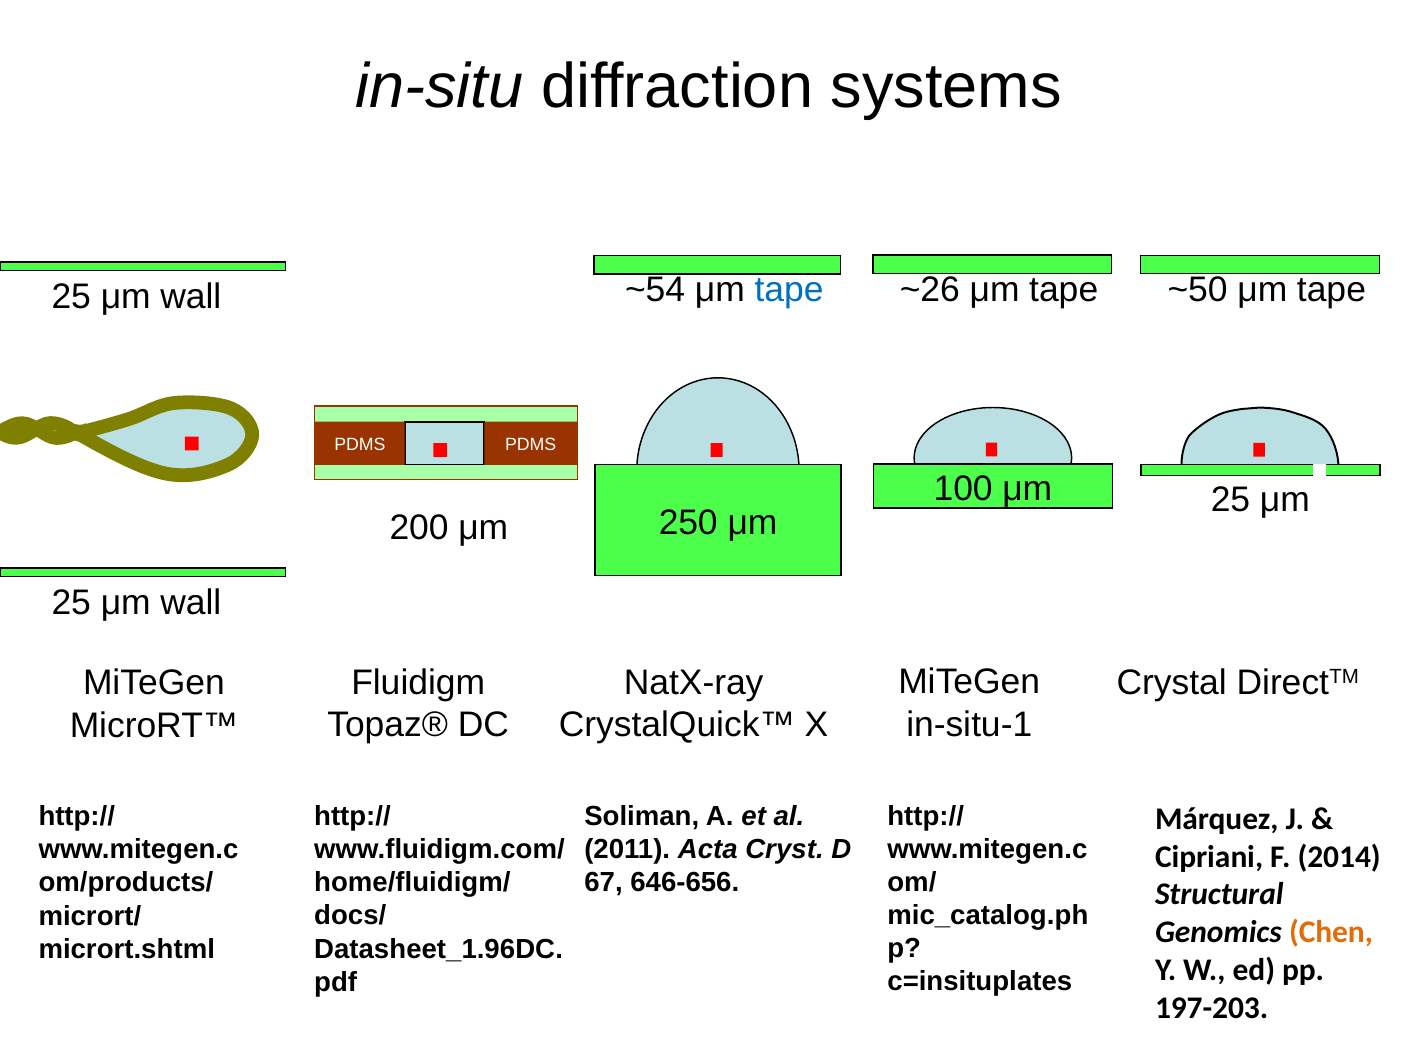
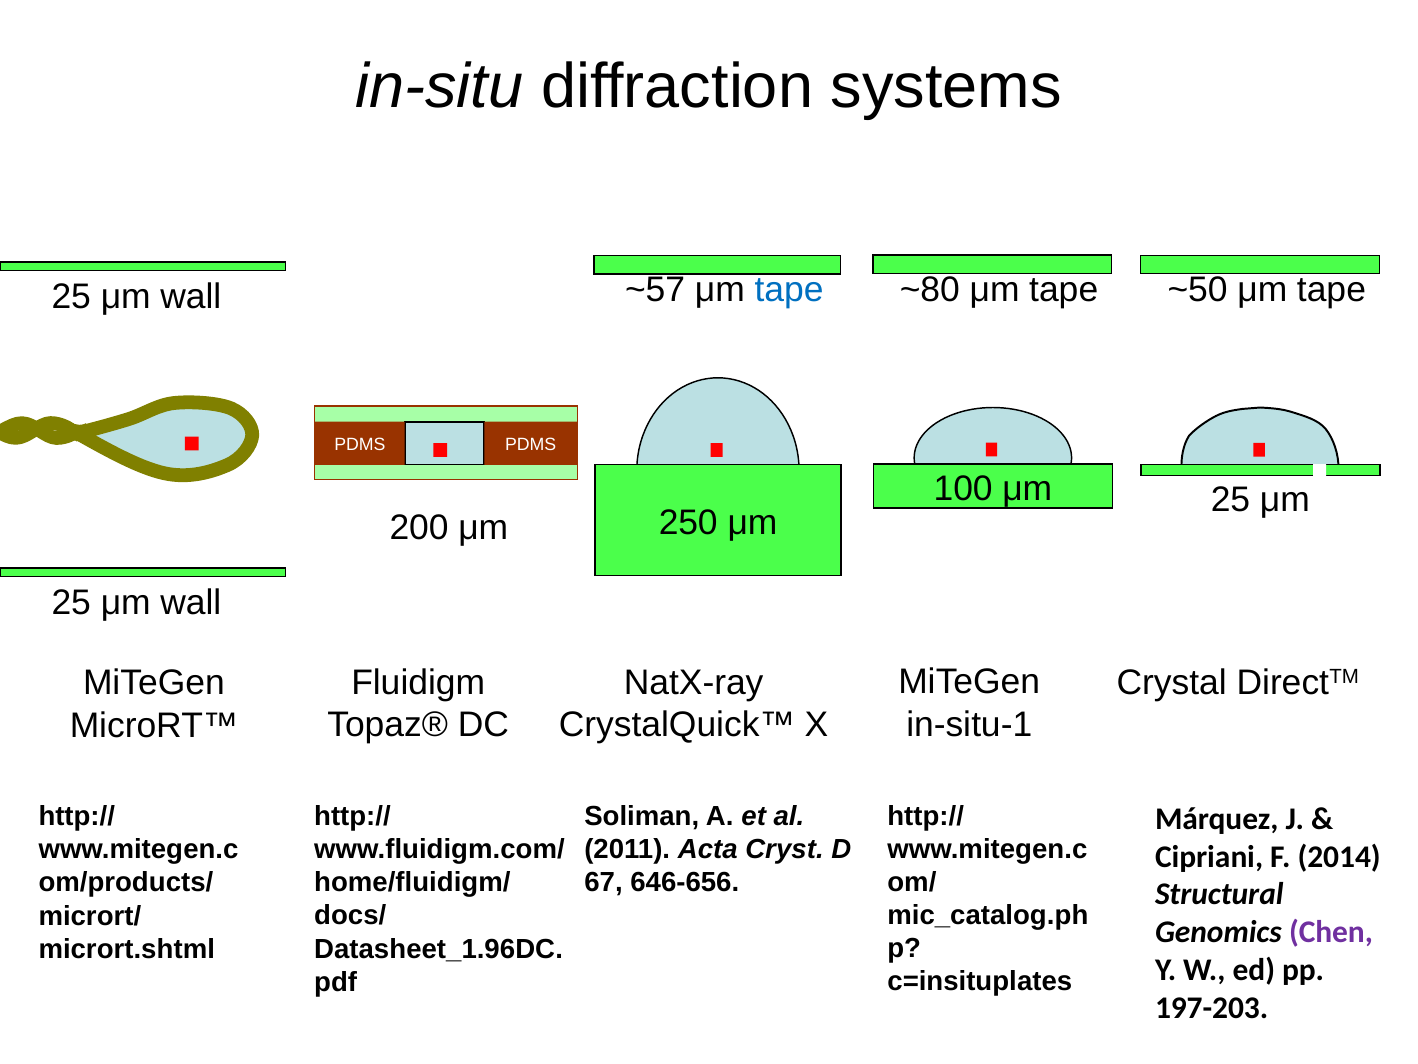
~26: ~26 -> ~80
~54: ~54 -> ~57
Chen colour: orange -> purple
